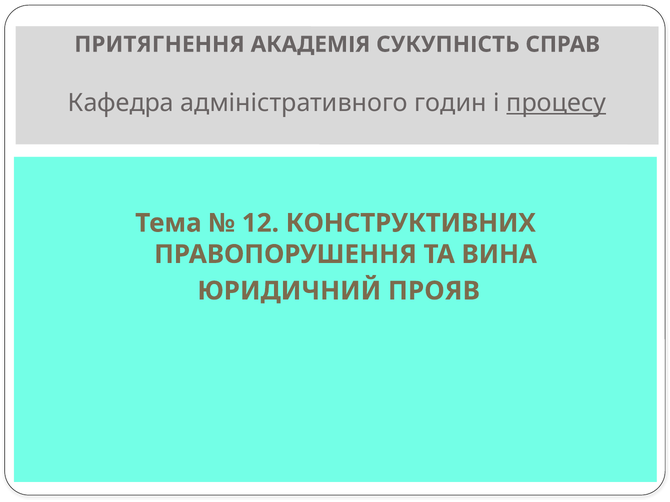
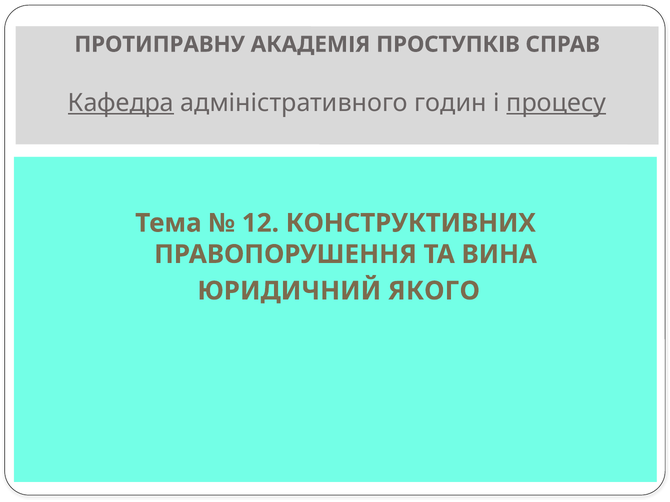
ПРИТЯГНЕННЯ: ПРИТЯГНЕННЯ -> ПРОТИПРАВНУ
СУКУПНІСТЬ: СУКУПНІСТЬ -> ПРОСТУПКІВ
Кафедра underline: none -> present
ПРОЯВ: ПРОЯВ -> ЯКОГО
